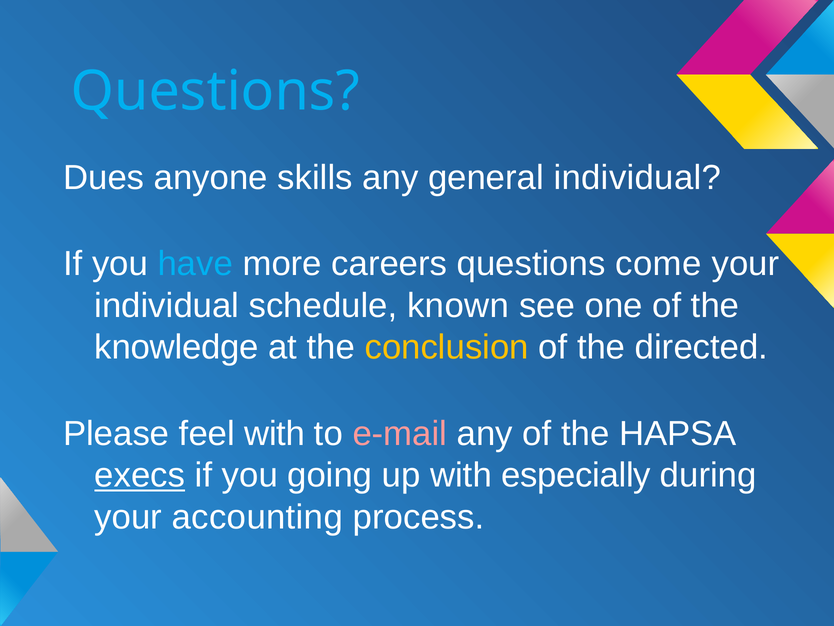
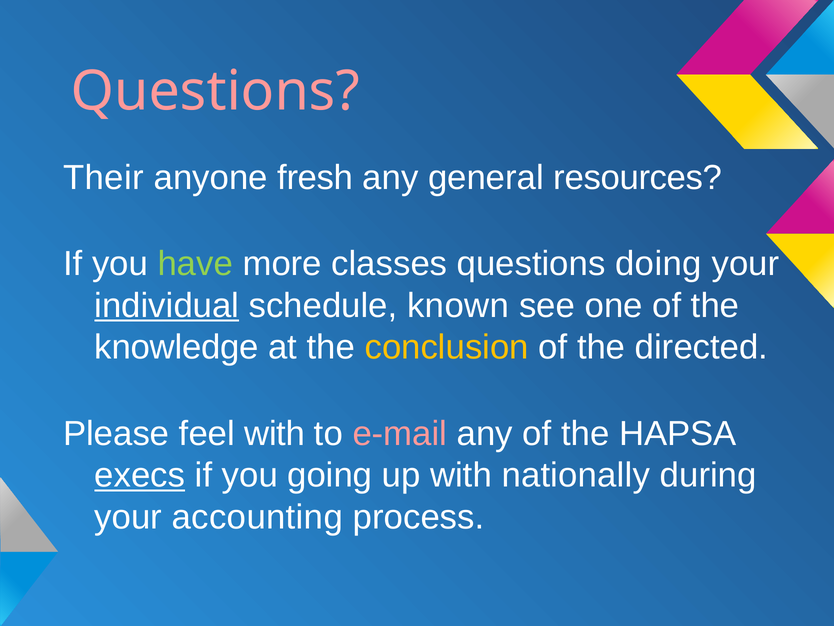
Questions at (215, 91) colour: light blue -> pink
Dues: Dues -> Their
skills: skills -> fresh
general individual: individual -> resources
have colour: light blue -> light green
careers: careers -> classes
come: come -> doing
individual at (167, 305) underline: none -> present
especially: especially -> nationally
